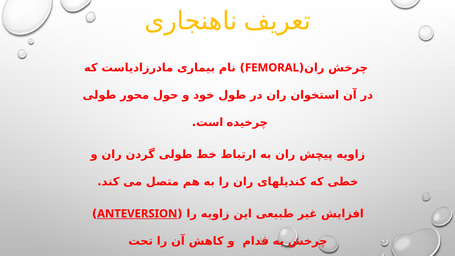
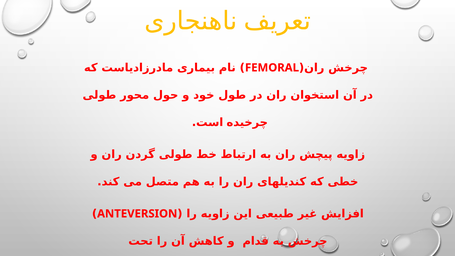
ANTEVERSION underline: present -> none
